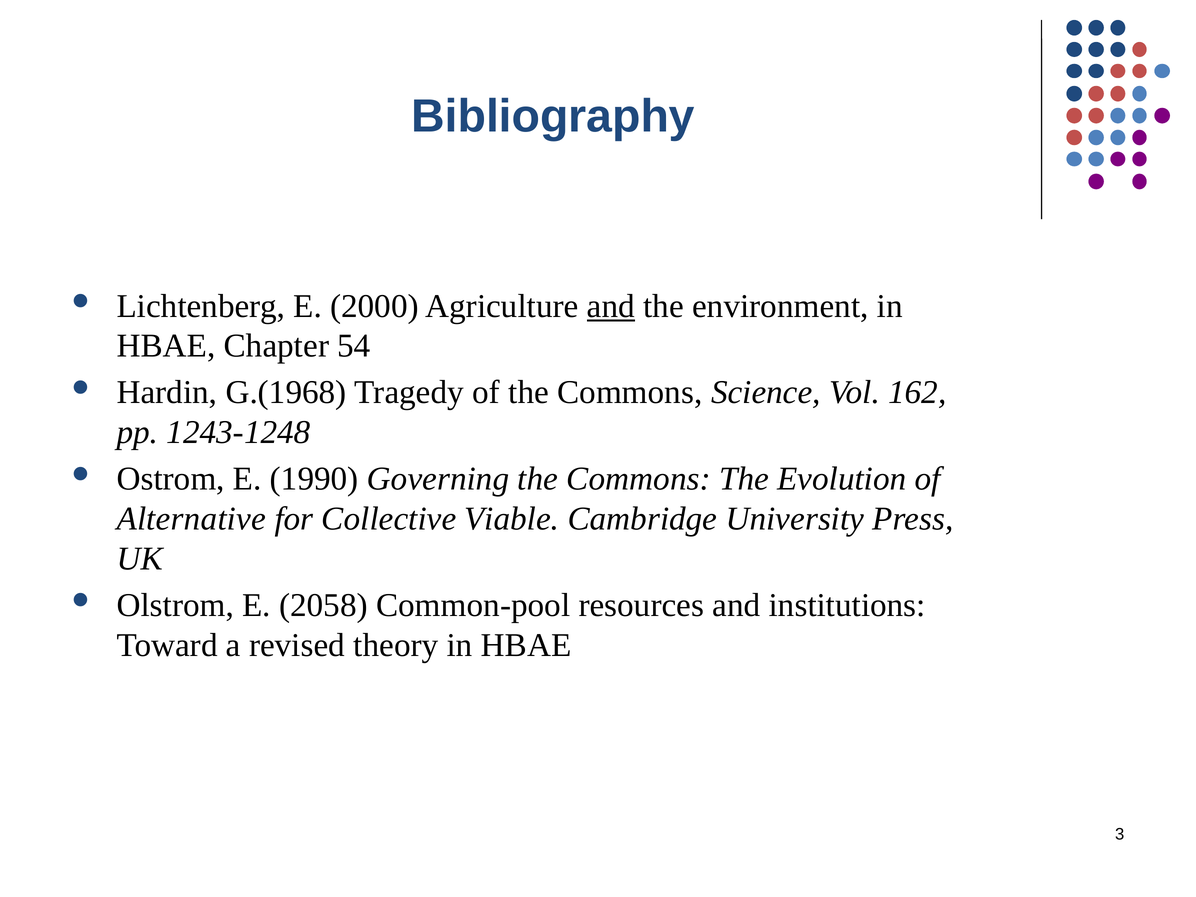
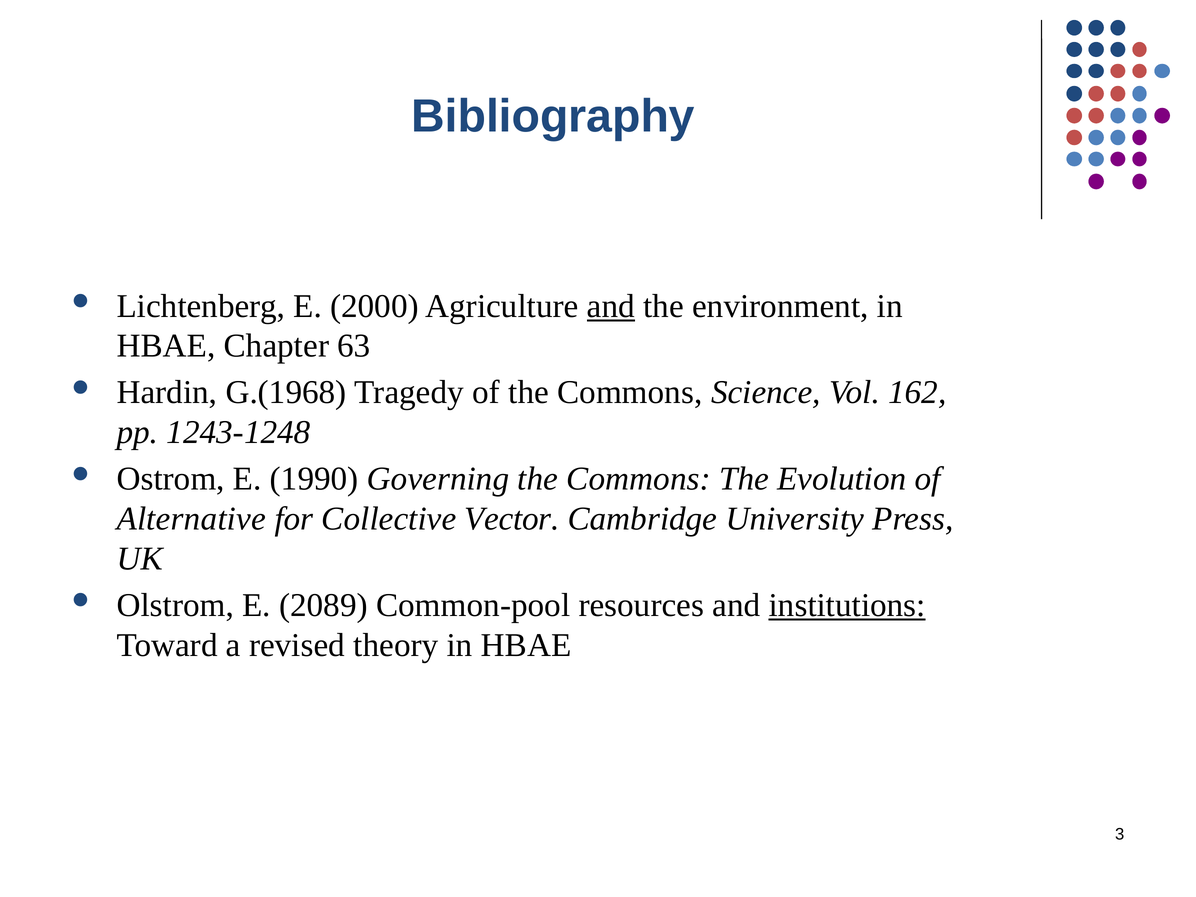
54: 54 -> 63
Viable: Viable -> Vector
2058: 2058 -> 2089
institutions underline: none -> present
